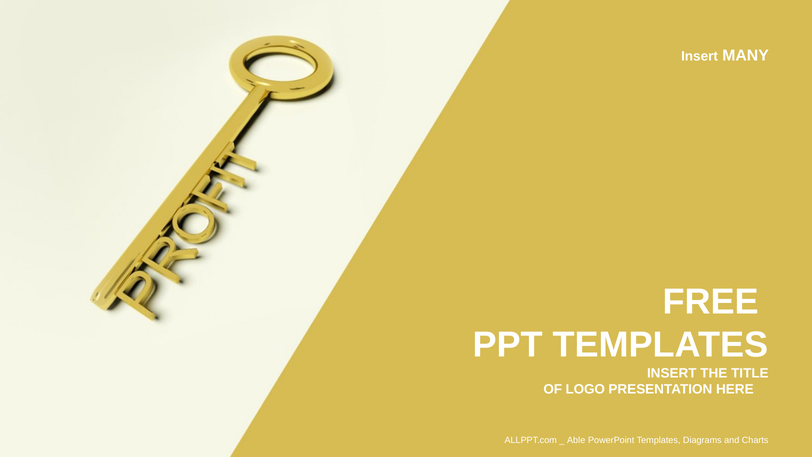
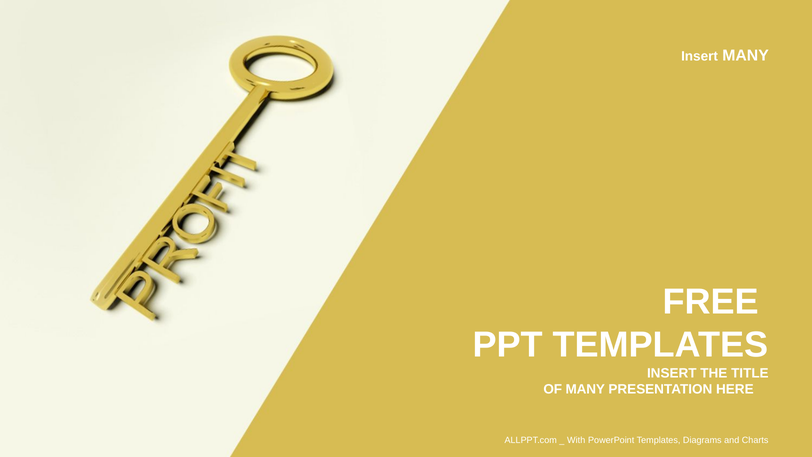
OF LOGO: LOGO -> MANY
Able: Able -> With
